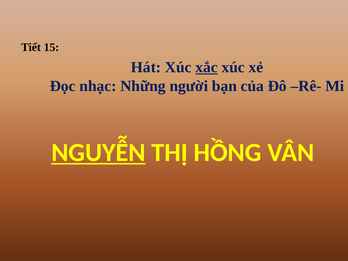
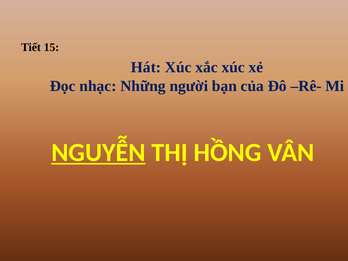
xắc underline: present -> none
